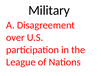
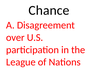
Military: Military -> Chance
